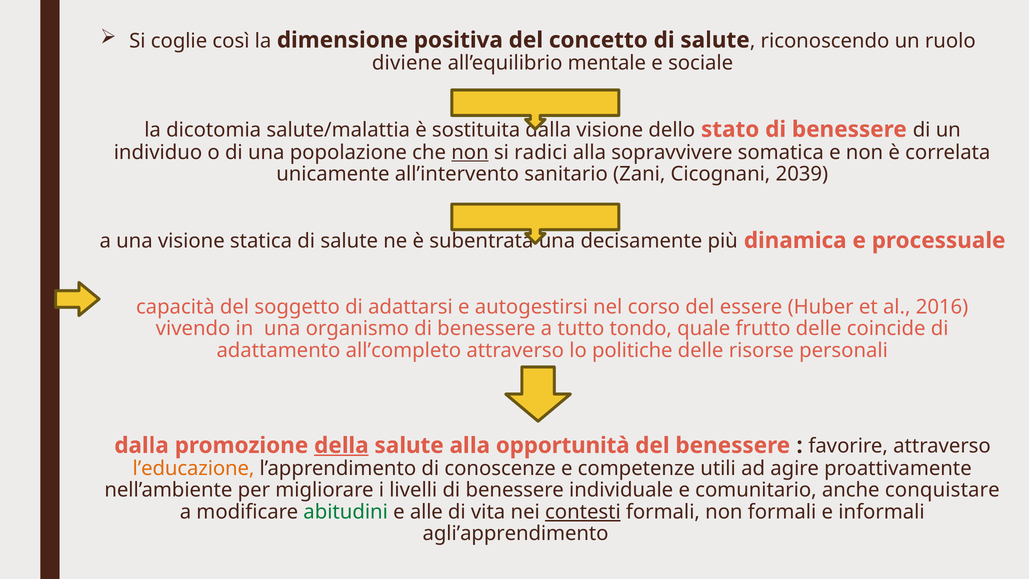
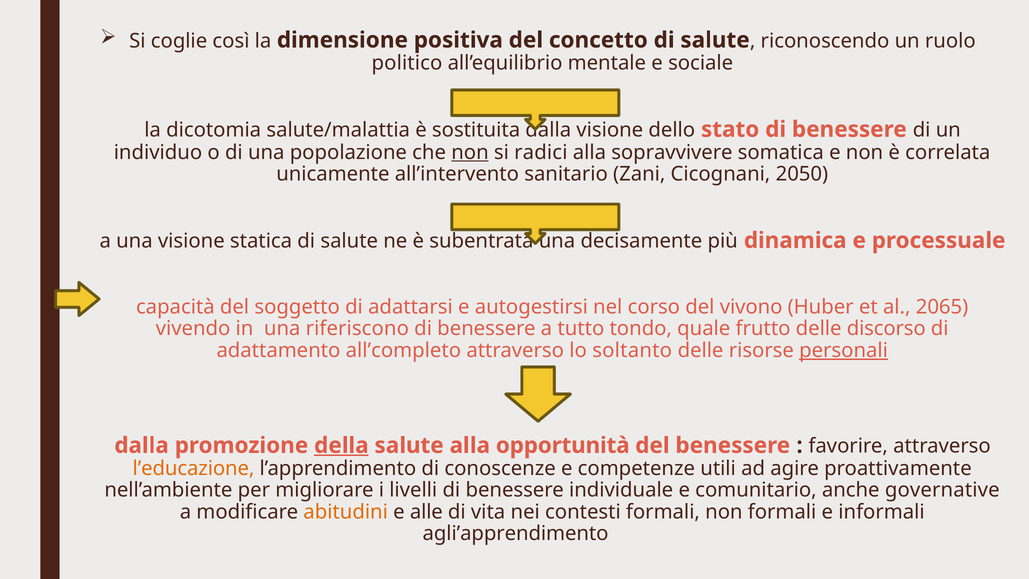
diviene: diviene -> politico
2039: 2039 -> 2050
essere: essere -> vivono
2016: 2016 -> 2065
organismo: organismo -> riferiscono
coincide: coincide -> discorso
politiche: politiche -> soltanto
personali underline: none -> present
conquistare: conquistare -> governative
abitudini colour: green -> orange
contesti underline: present -> none
